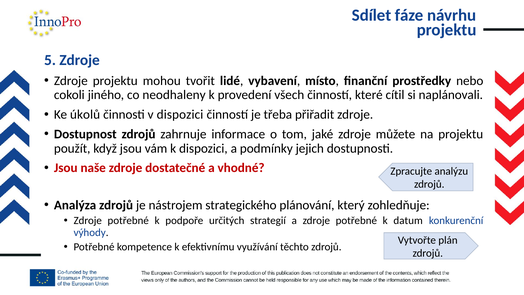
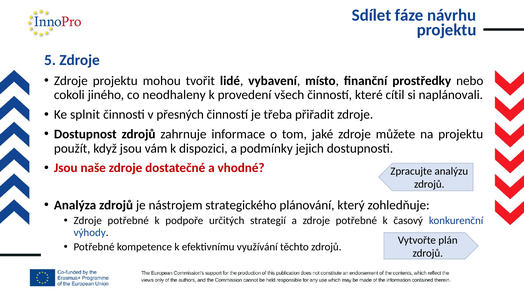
úkolů: úkolů -> splnit
v dispozici: dispozici -> přesných
datum: datum -> časový
